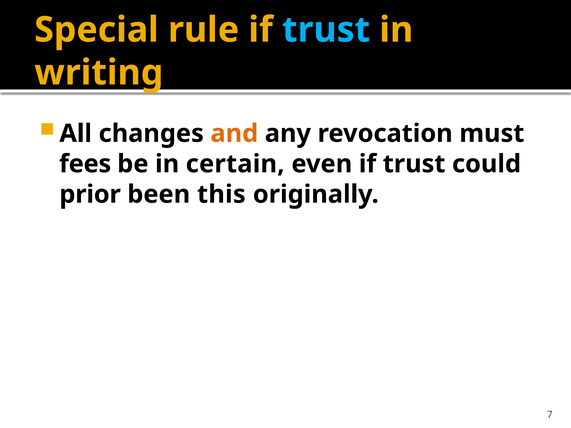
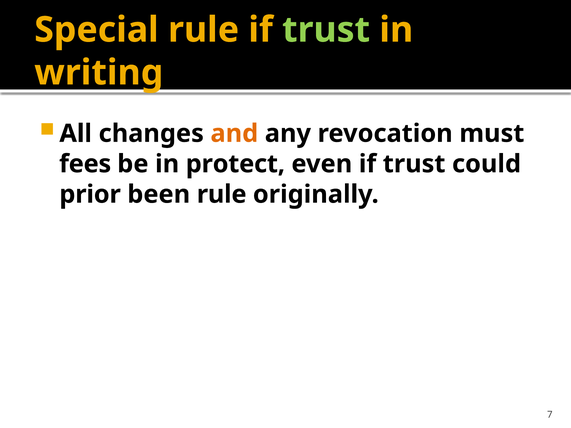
trust at (326, 30) colour: light blue -> light green
certain: certain -> protect
been this: this -> rule
